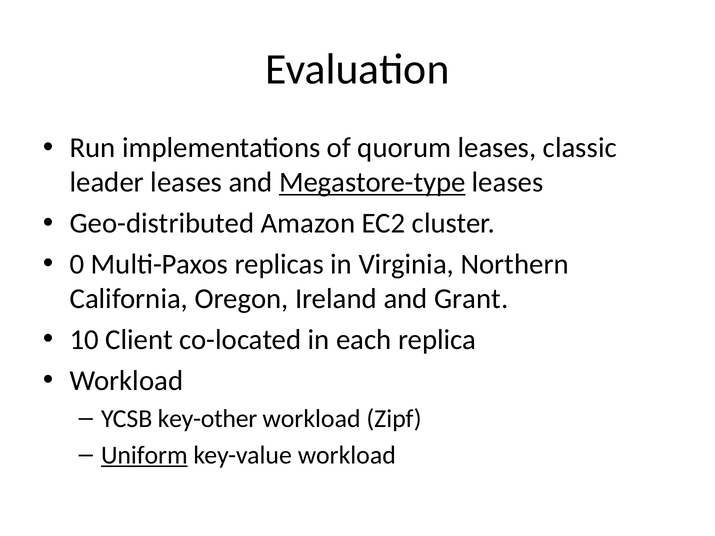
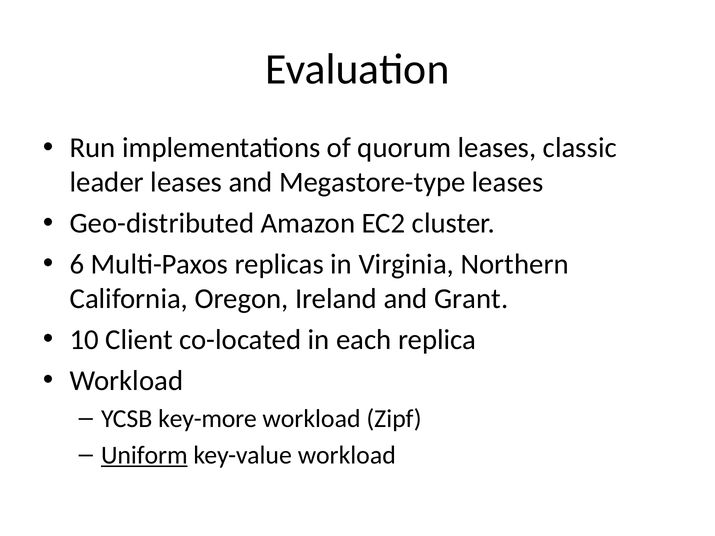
Megastore-type underline: present -> none
0: 0 -> 6
key-other: key-other -> key-more
